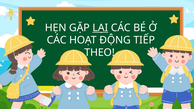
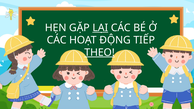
THEO underline: none -> present
